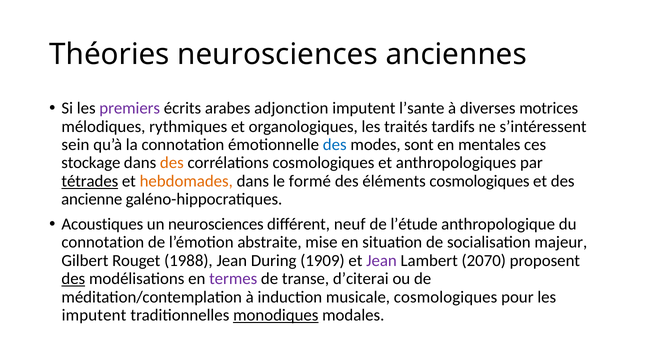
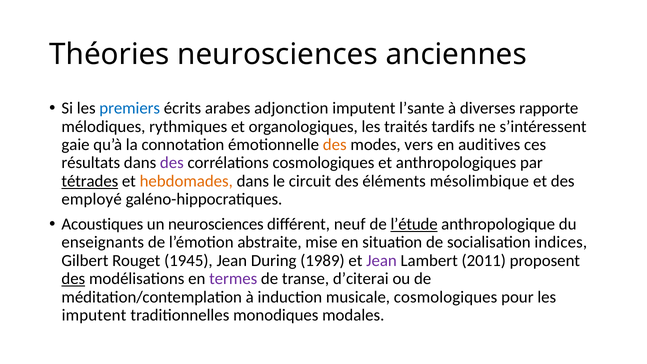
premiers colour: purple -> blue
motrices: motrices -> rapporte
sein: sein -> gaie
des at (335, 145) colour: blue -> orange
sont: sont -> vers
mentales: mentales -> auditives
stockage: stockage -> résultats
des at (172, 163) colour: orange -> purple
formé: formé -> circuit
éléments cosmologiques: cosmologiques -> mésolimbique
ancienne: ancienne -> employé
l’étude underline: none -> present
connotation at (103, 242): connotation -> enseignants
majeur: majeur -> indices
1988: 1988 -> 1945
1909: 1909 -> 1989
2070: 2070 -> 2011
monodiques underline: present -> none
